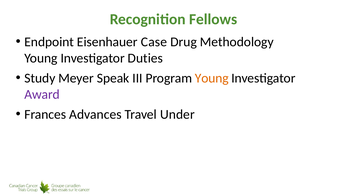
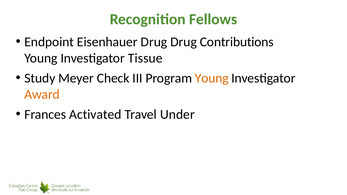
Eisenhauer Case: Case -> Drug
Methodology: Methodology -> Contributions
Duties: Duties -> Tissue
Speak: Speak -> Check
Award colour: purple -> orange
Advances: Advances -> Activated
